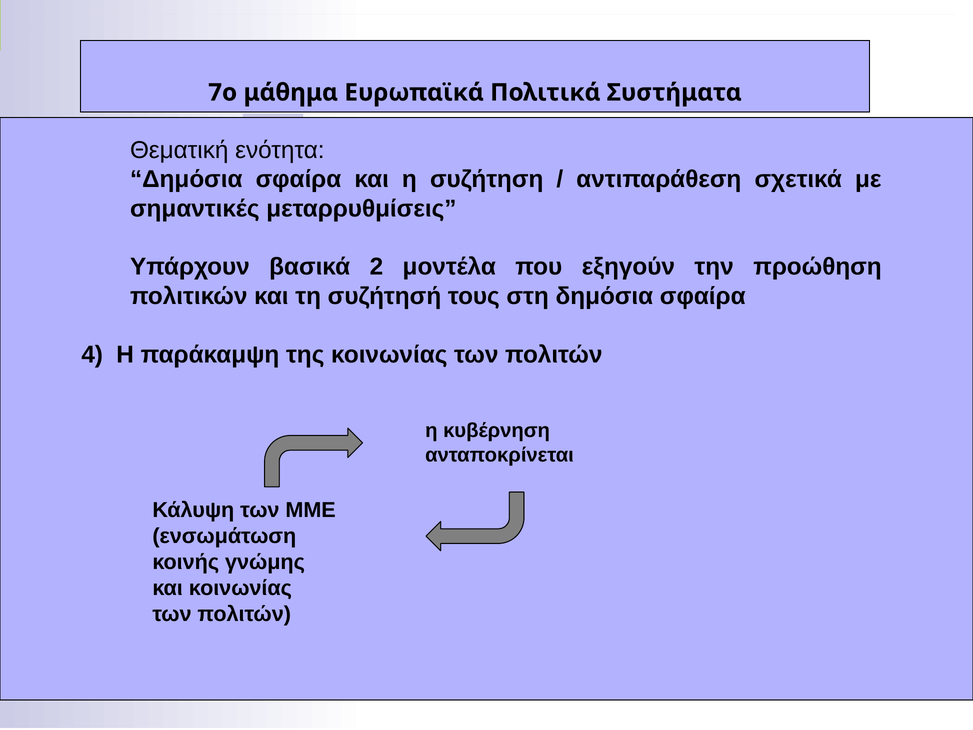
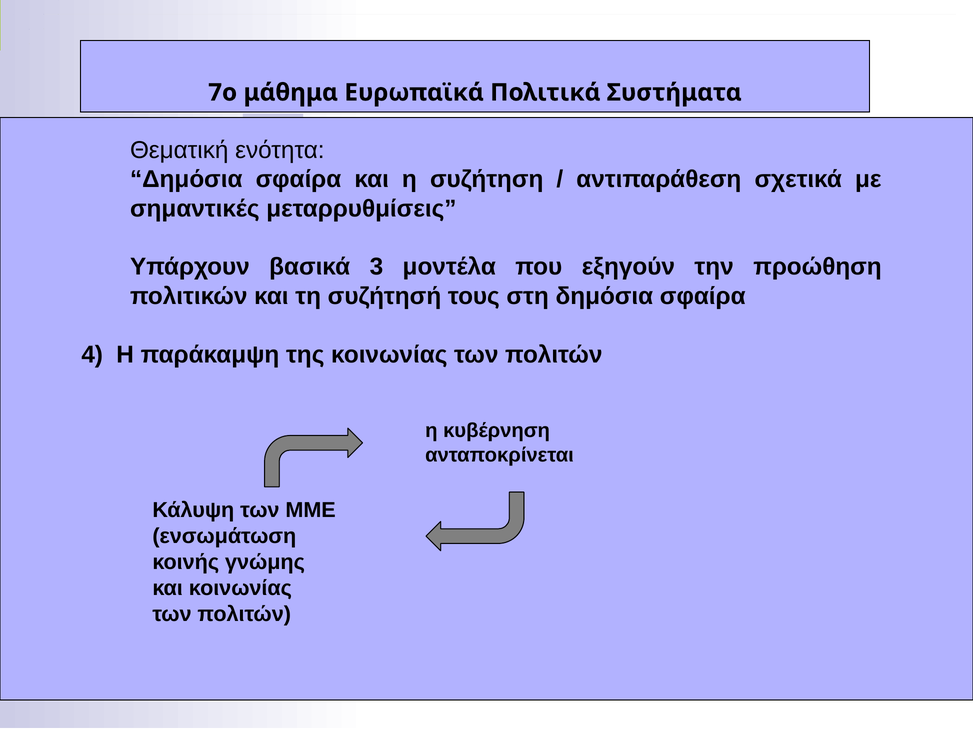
2: 2 -> 3
